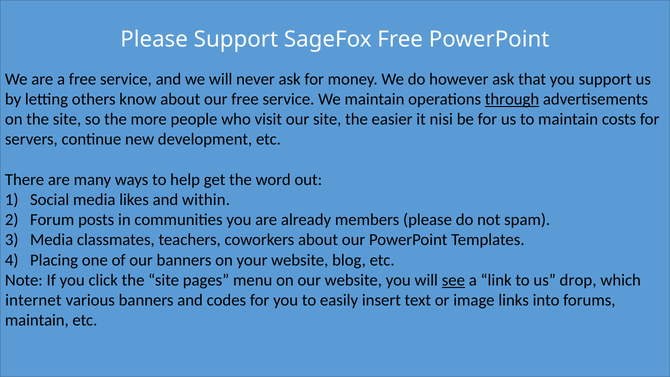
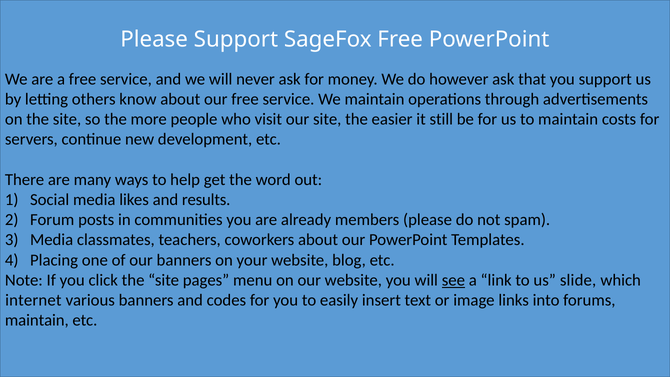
through underline: present -> none
nisi: nisi -> still
within: within -> results
drop: drop -> slide
